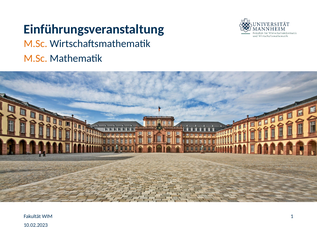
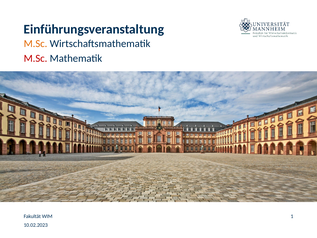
M.Sc at (36, 58) colour: orange -> red
